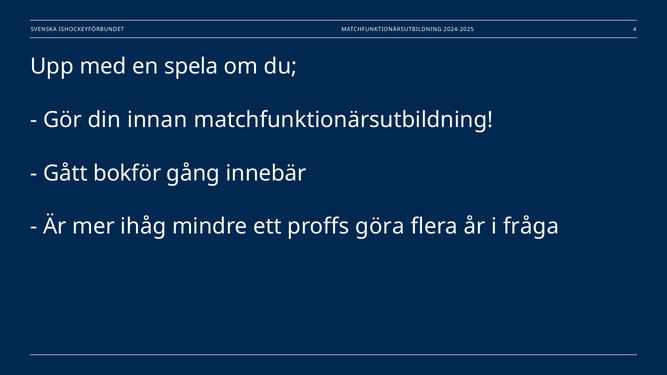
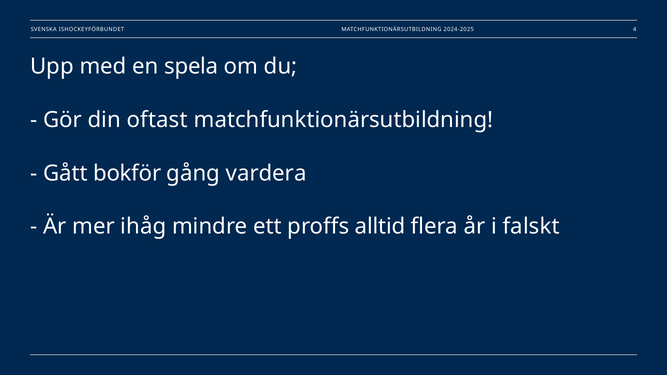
innan: innan -> oftast
innebär: innebär -> vardera
göra: göra -> alltid
fråga: fråga -> falskt
